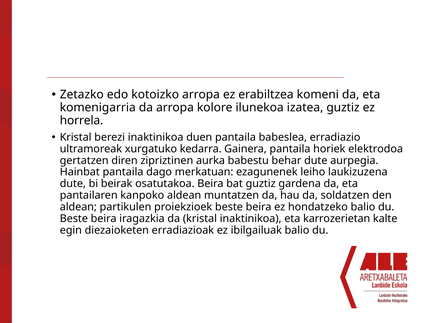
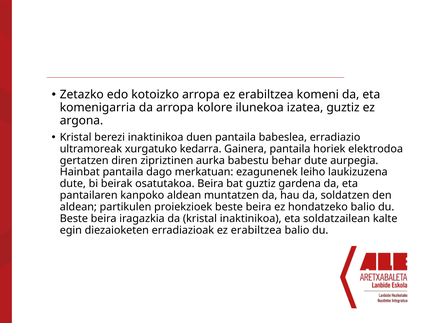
horrela: horrela -> argona
karrozerietan: karrozerietan -> soldatzailean
erradiazioak ez ibilgailuak: ibilgailuak -> erabiltzea
